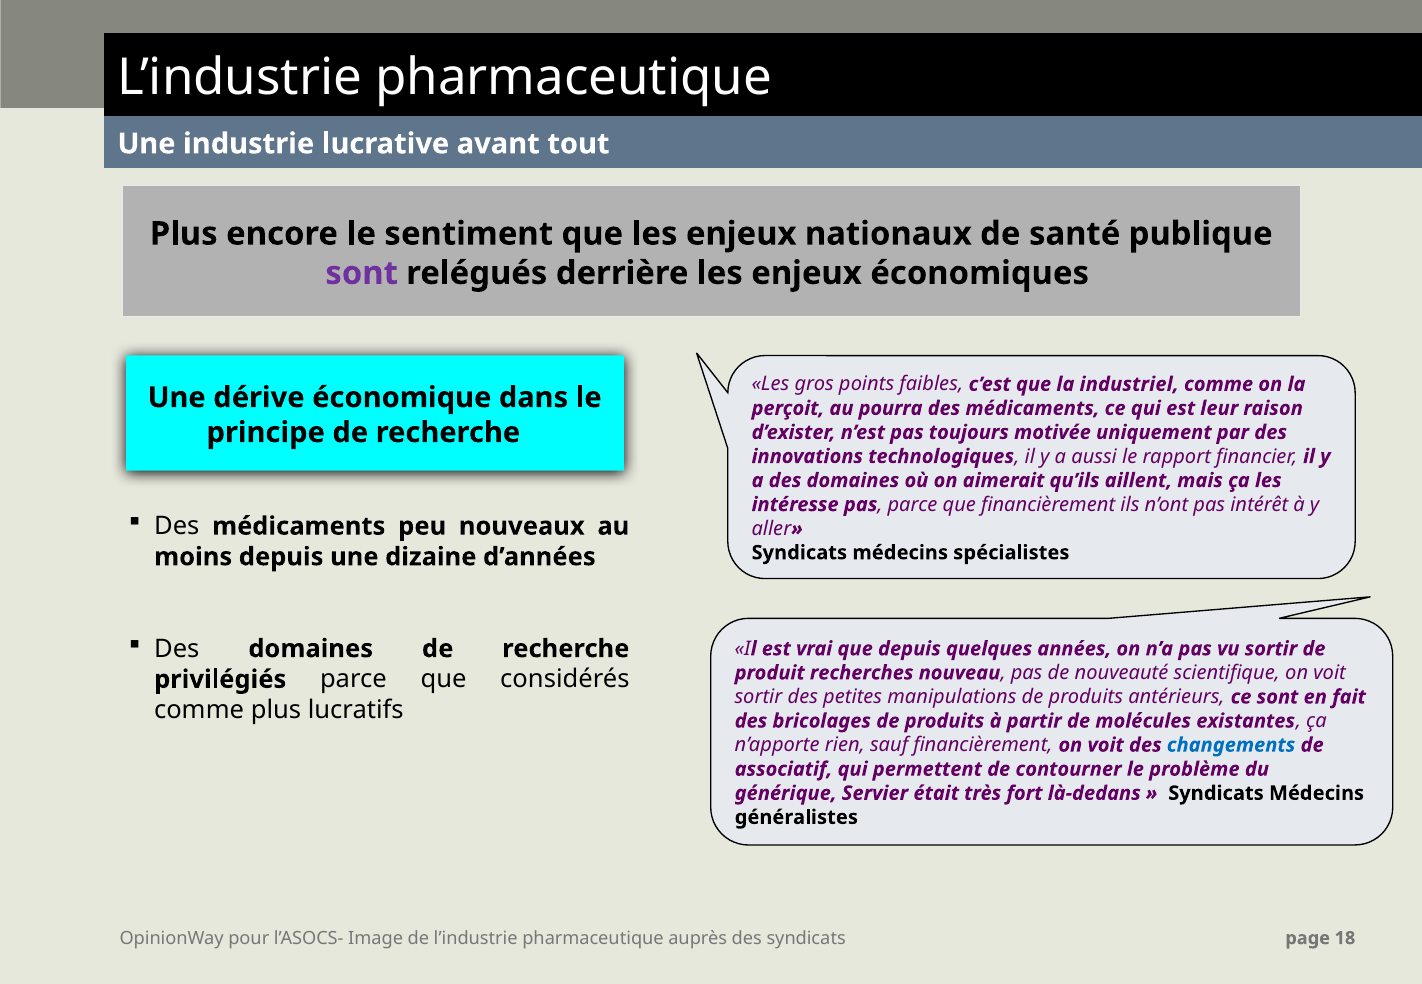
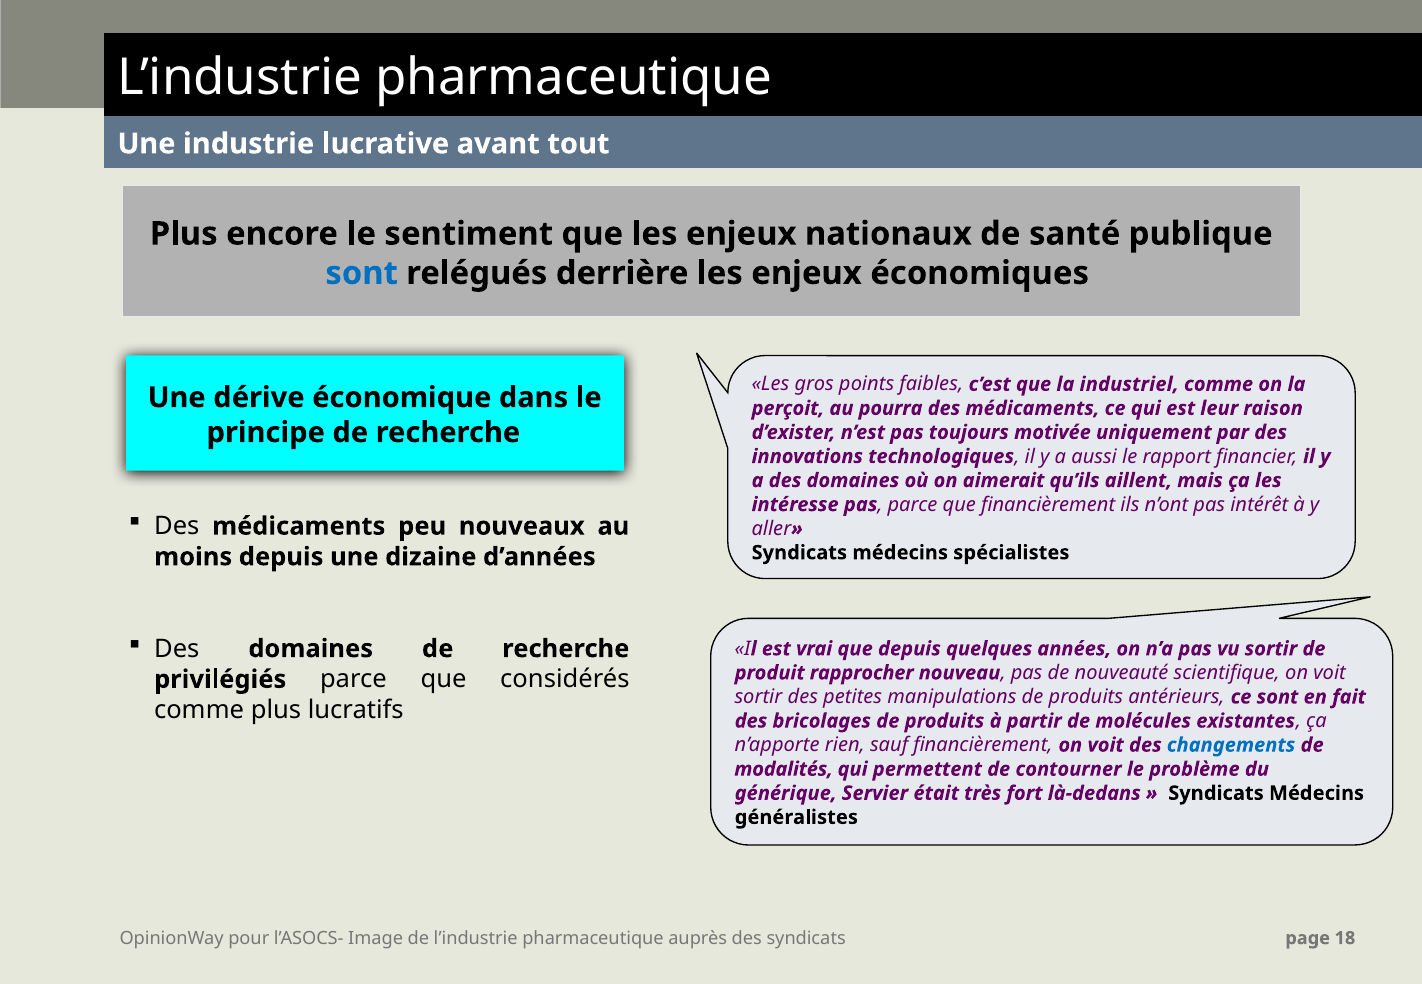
sont at (362, 273) colour: purple -> blue
recherches: recherches -> rapprocher
associatif: associatif -> modalités
